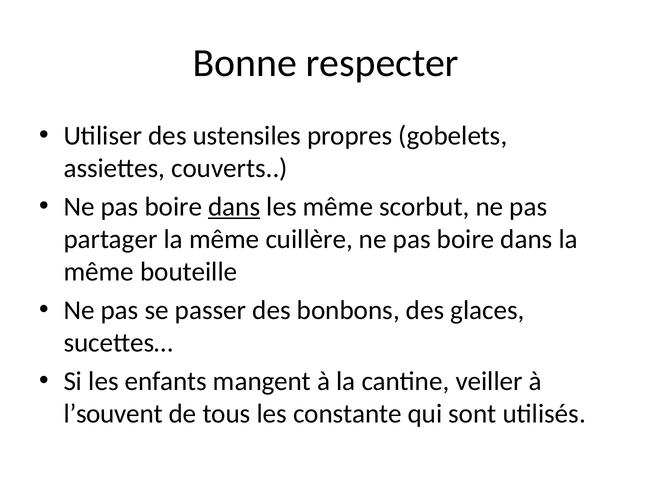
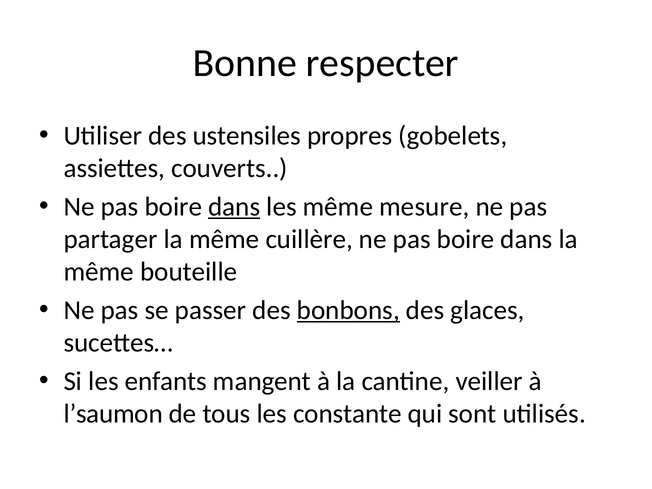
scorbut: scorbut -> mesure
bonbons underline: none -> present
l’souvent: l’souvent -> l’saumon
